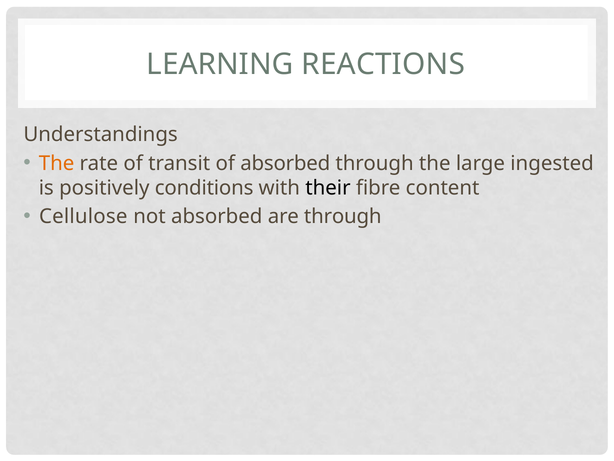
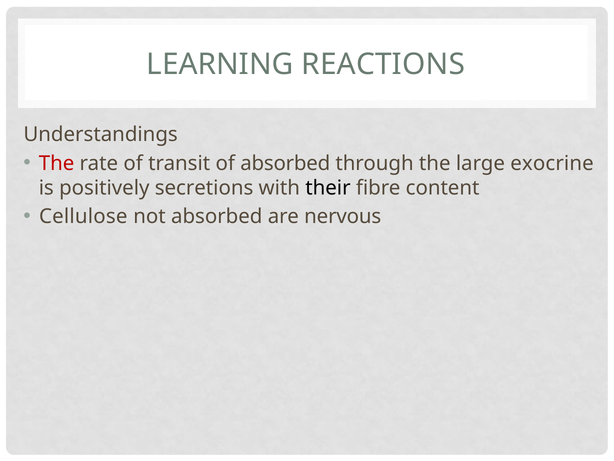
The at (57, 163) colour: orange -> red
ingested: ingested -> exocrine
conditions: conditions -> secretions
are through: through -> nervous
